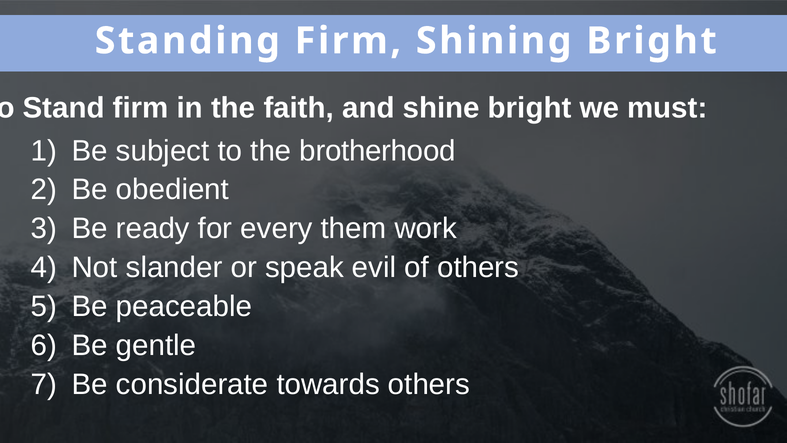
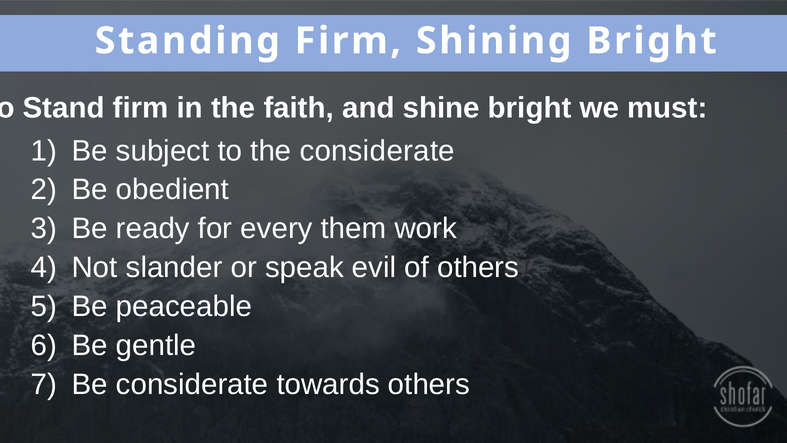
the brotherhood: brotherhood -> considerate
